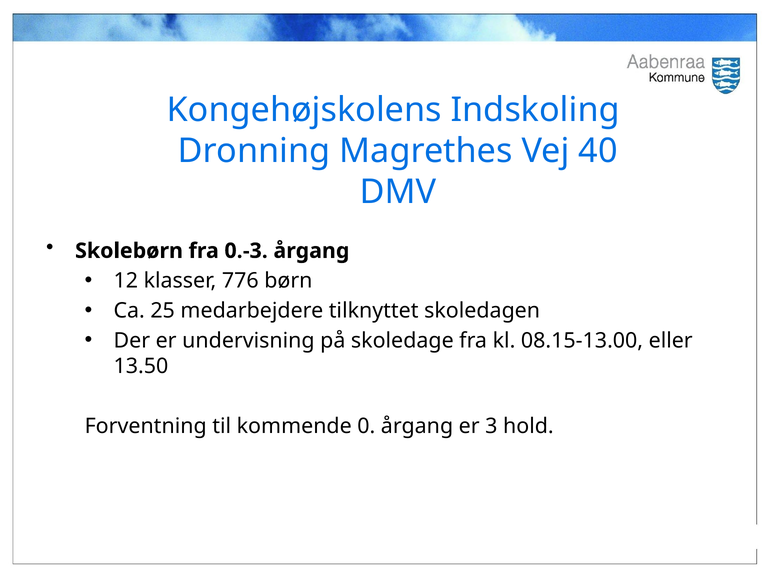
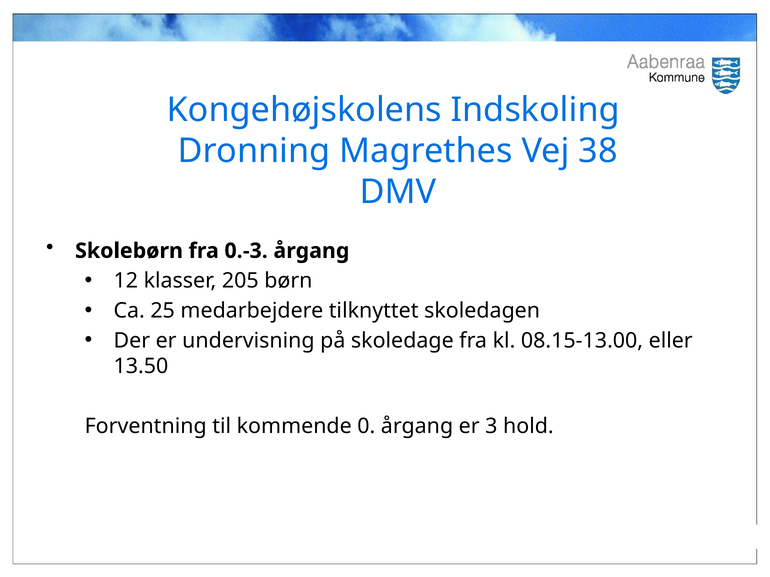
40: 40 -> 38
776: 776 -> 205
